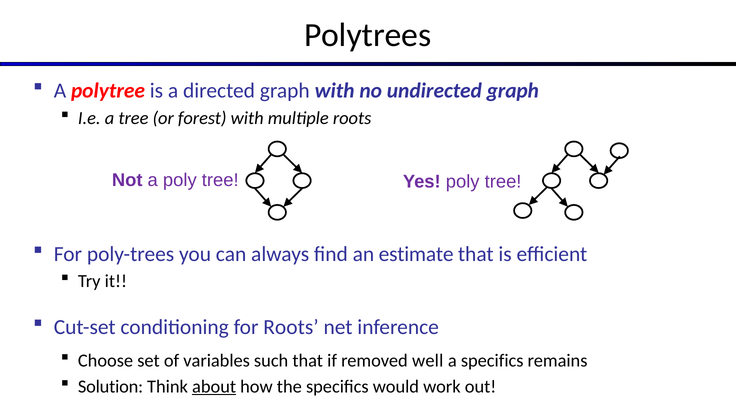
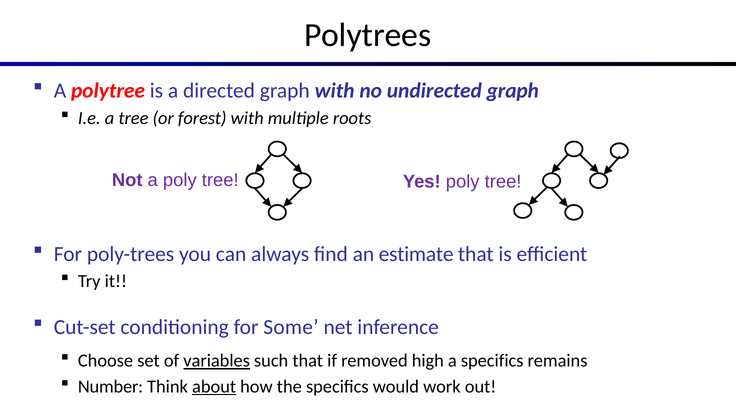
for Roots: Roots -> Some
variables underline: none -> present
well: well -> high
Solution: Solution -> Number
